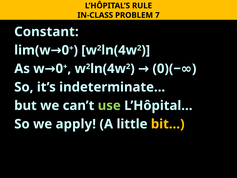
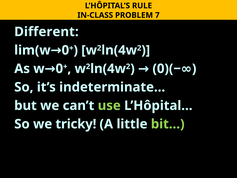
Constant: Constant -> Different
apply: apply -> tricky
bit… colour: yellow -> light green
